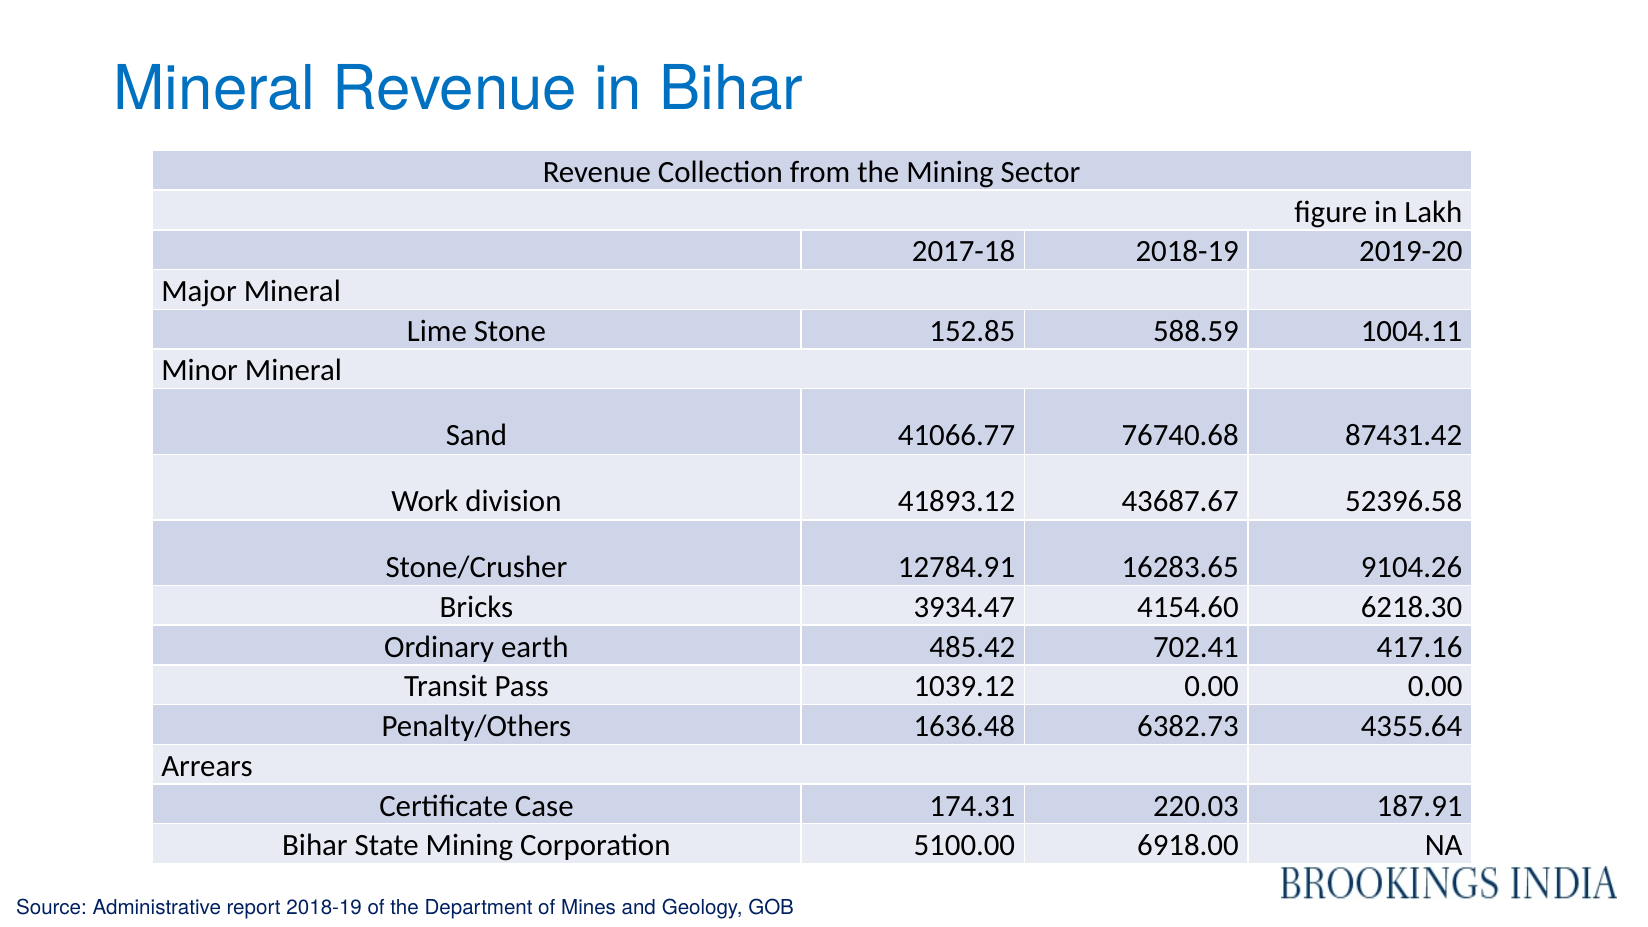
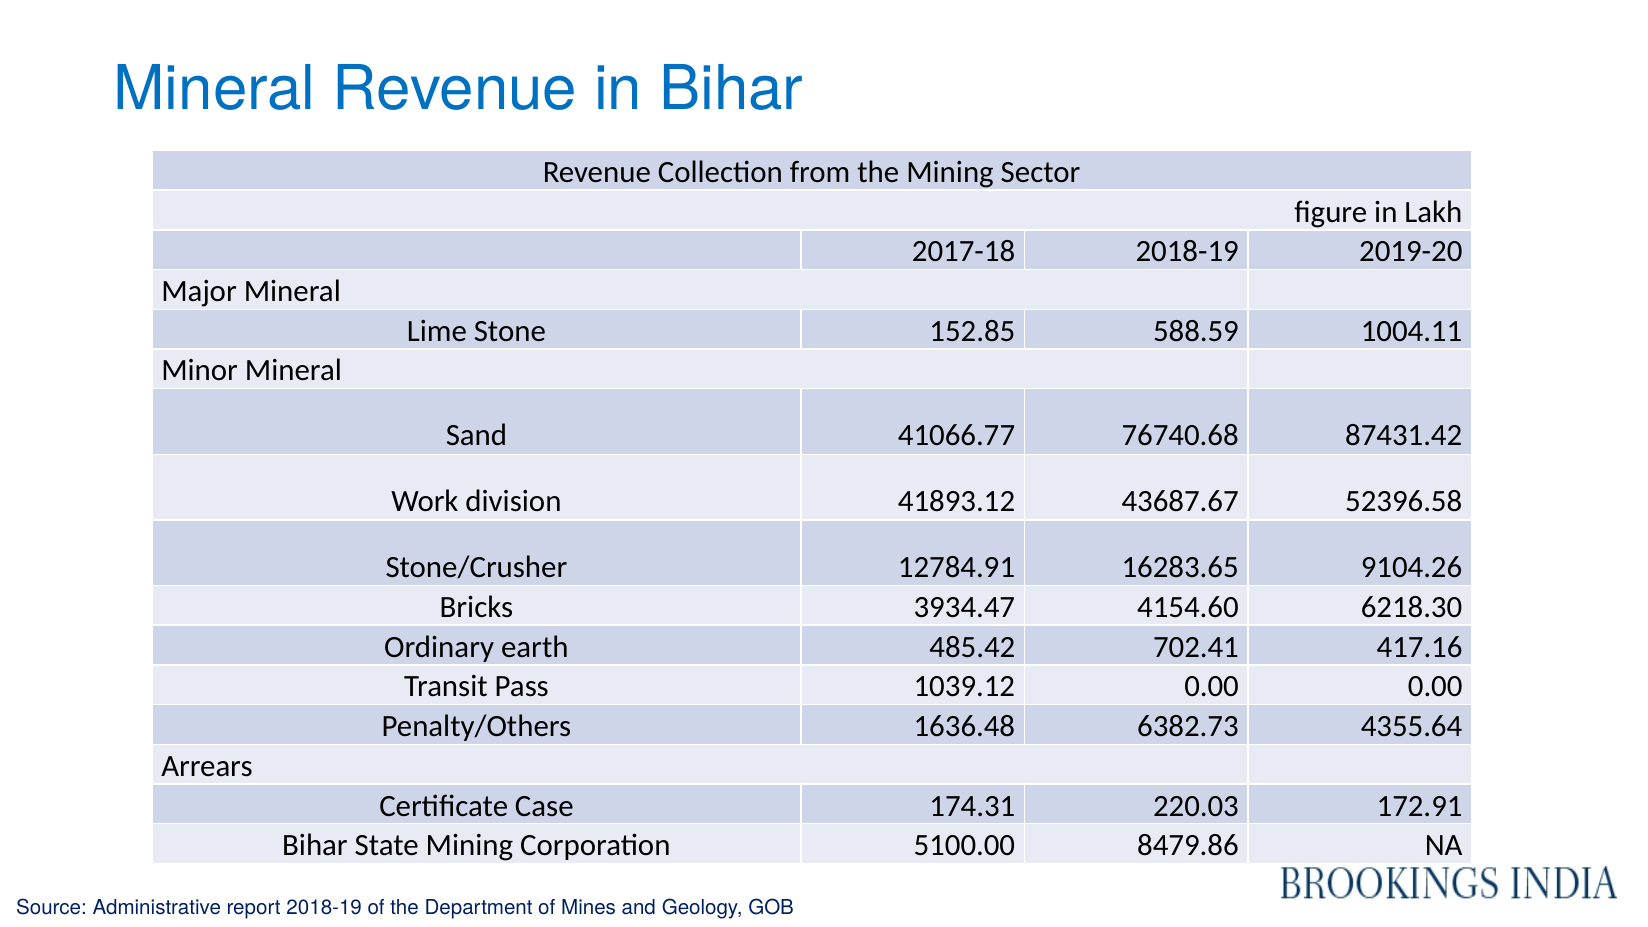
187.91: 187.91 -> 172.91
6918.00: 6918.00 -> 8479.86
